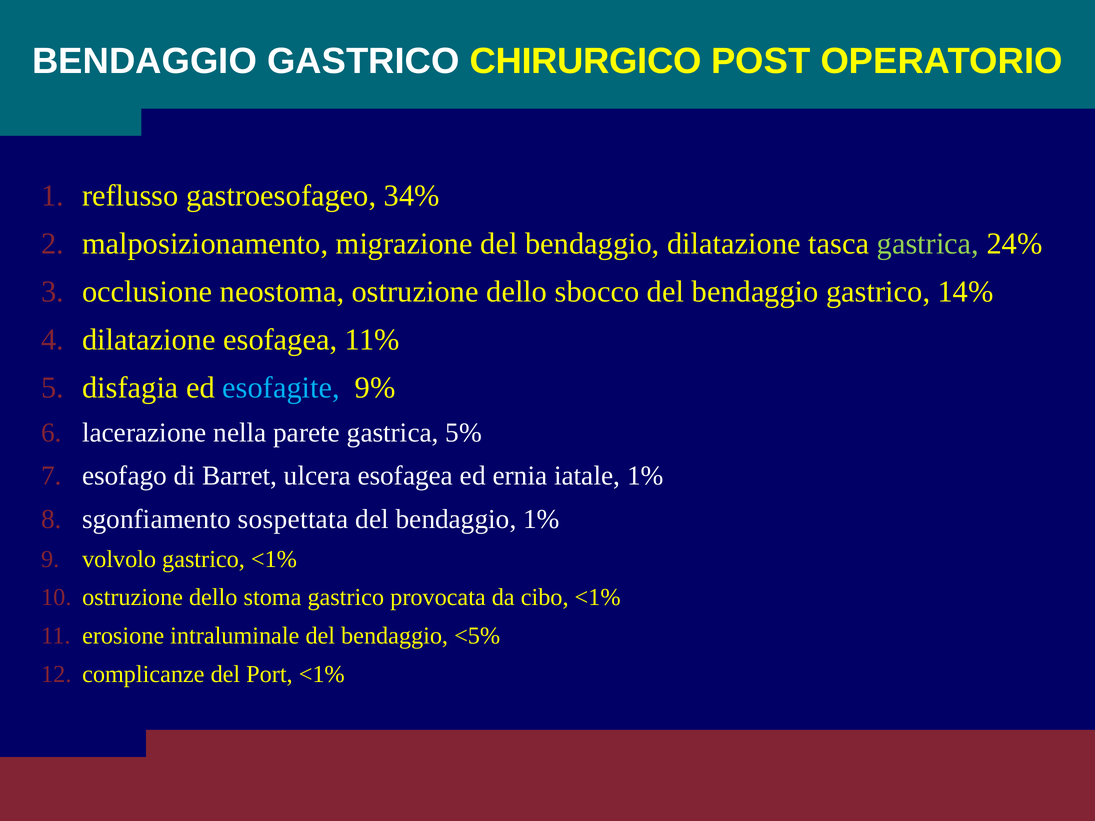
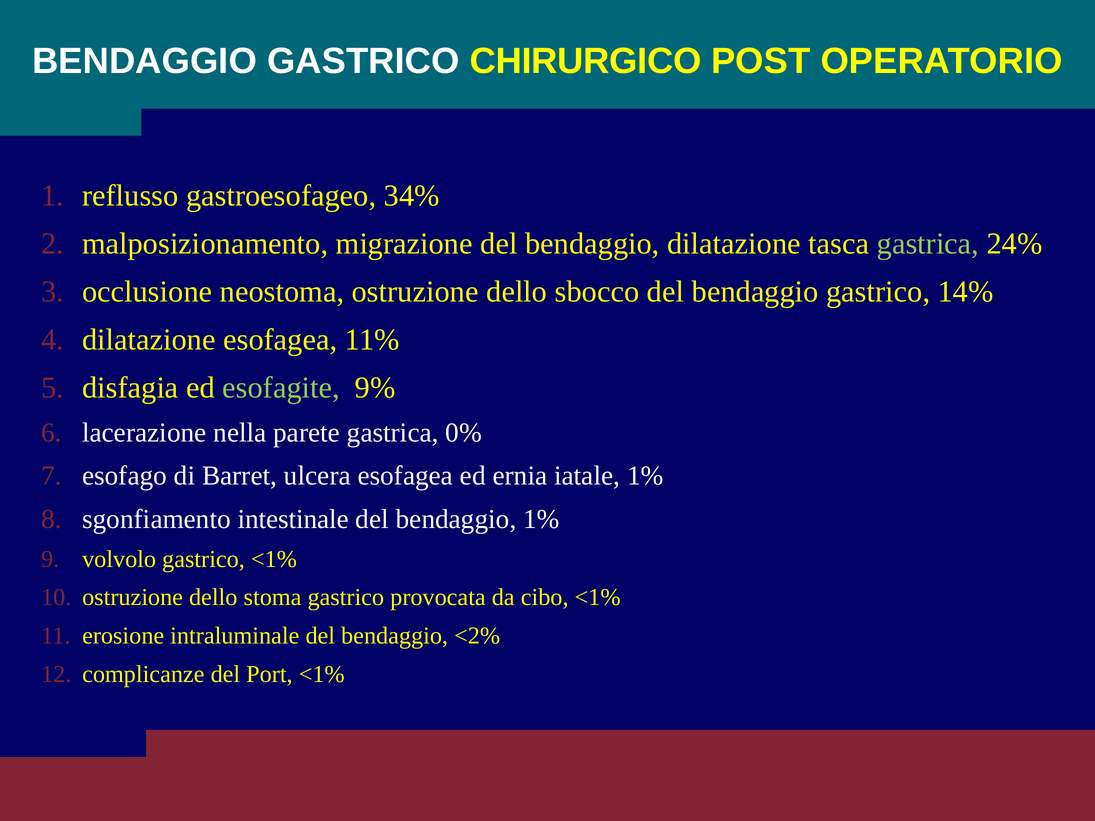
esofagite colour: light blue -> light green
5%: 5% -> 0%
sospettata: sospettata -> intestinale
<5%: <5% -> <2%
